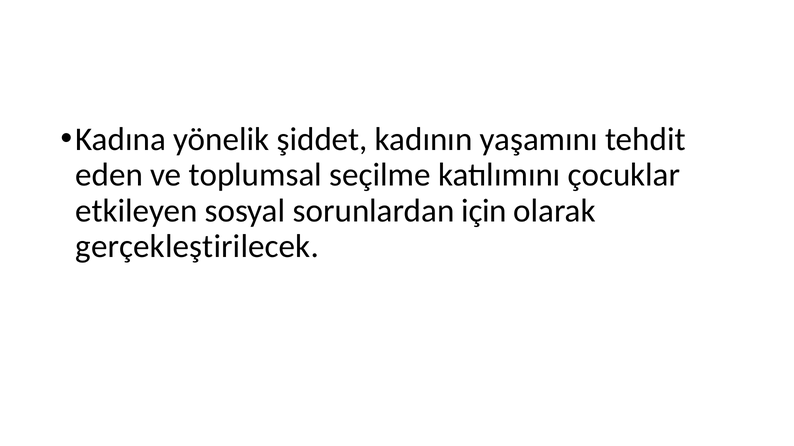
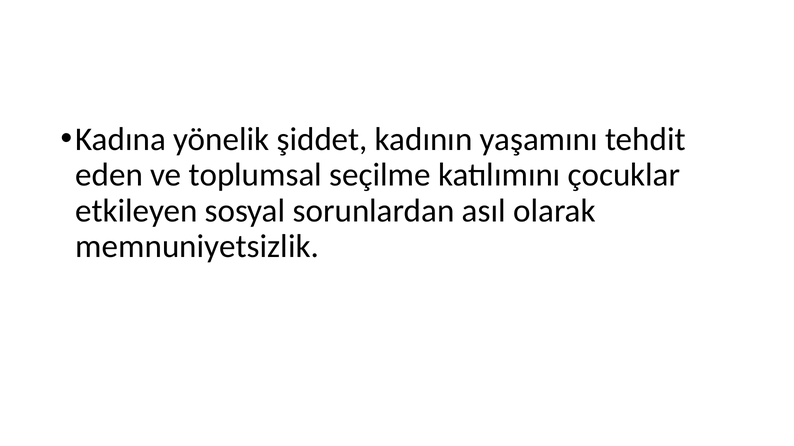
için: için -> asıl
gerçekleştirilecek: gerçekleştirilecek -> memnuniyetsizlik
